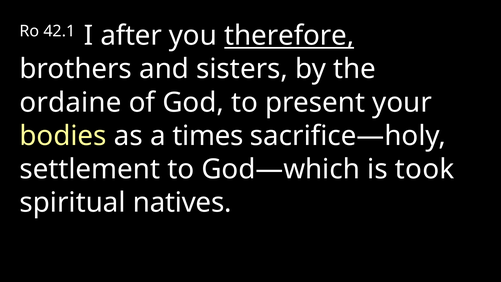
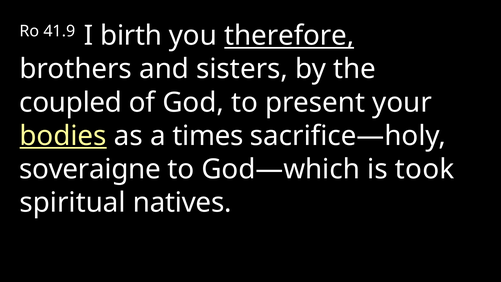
42.1: 42.1 -> 41.9
after: after -> birth
ordaine: ordaine -> coupled
bodies underline: none -> present
settlement: settlement -> soveraigne
